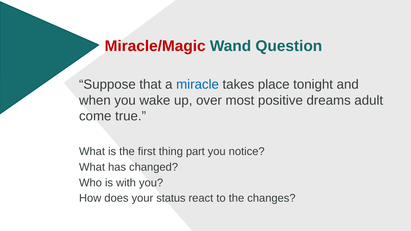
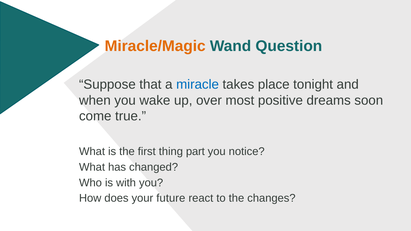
Miracle/Magic colour: red -> orange
adult: adult -> soon
status: status -> future
